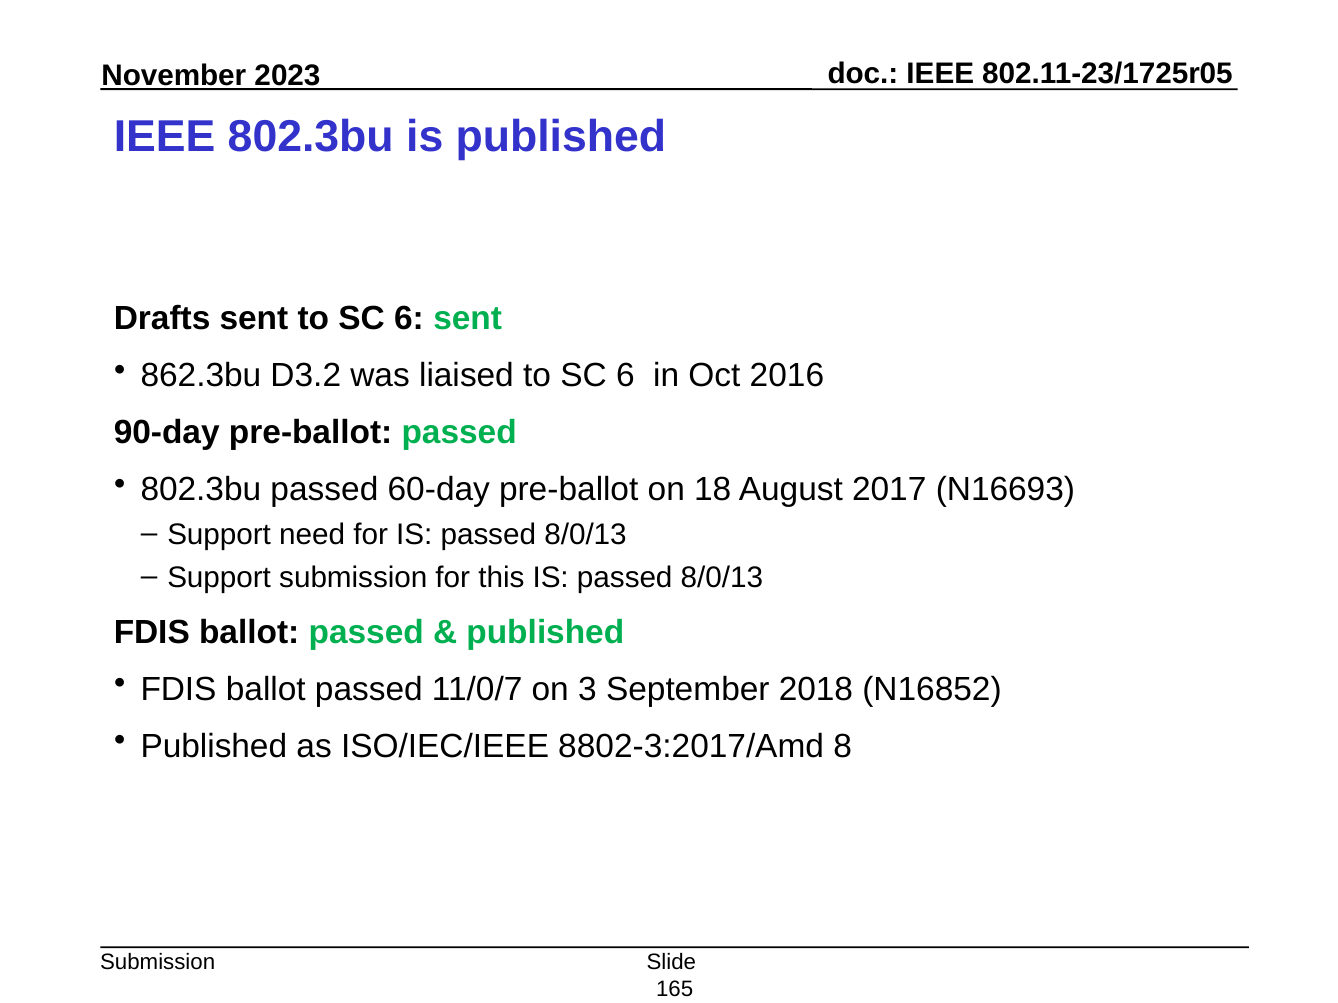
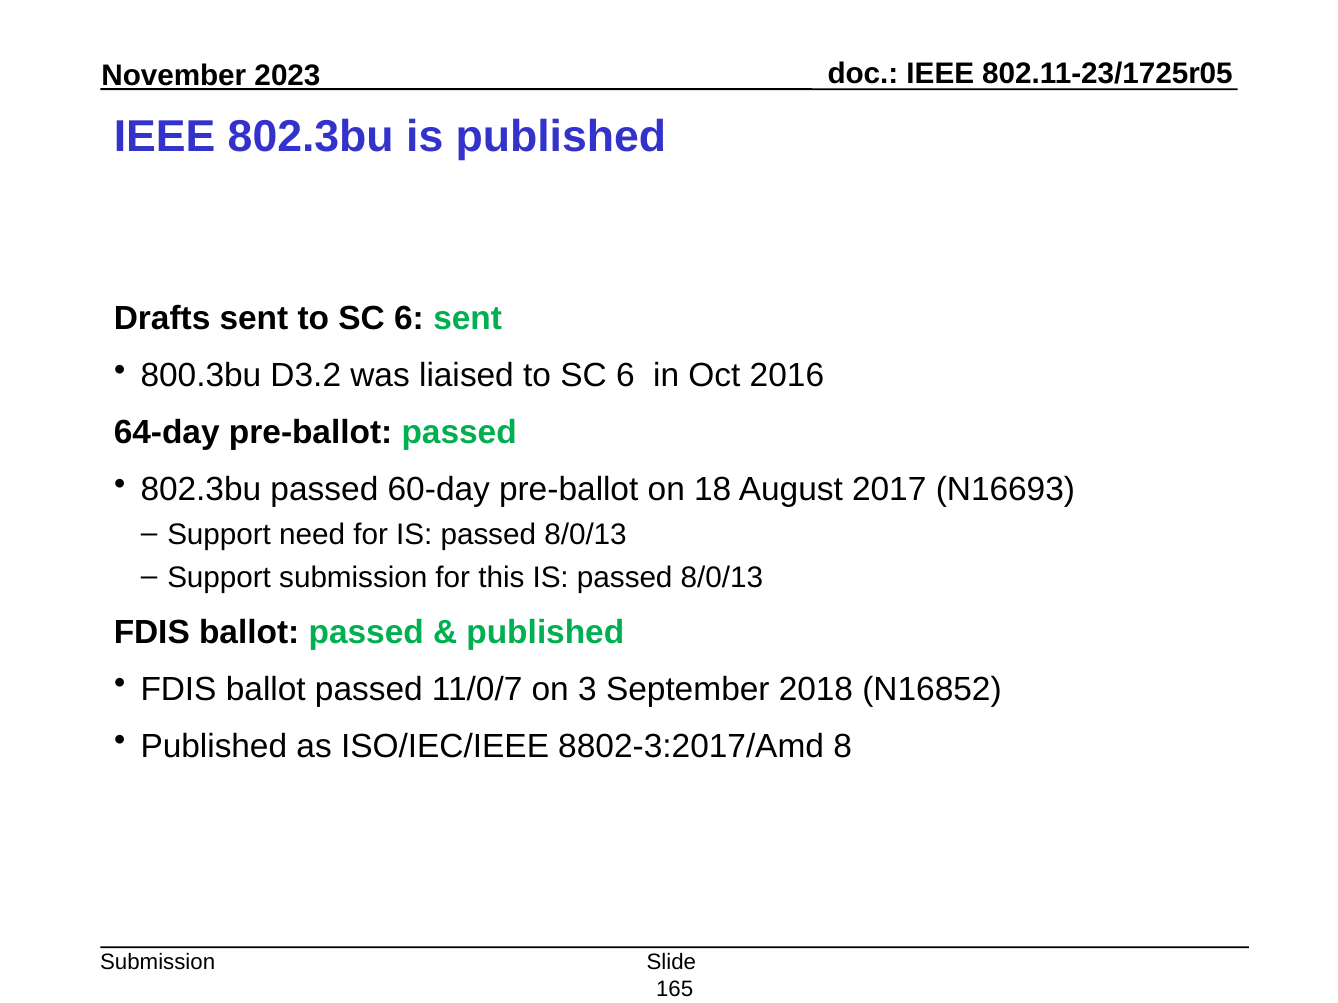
862.3bu: 862.3bu -> 800.3bu
90-day: 90-day -> 64-day
